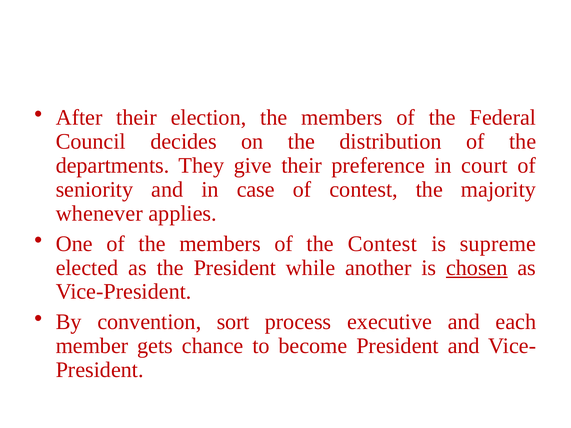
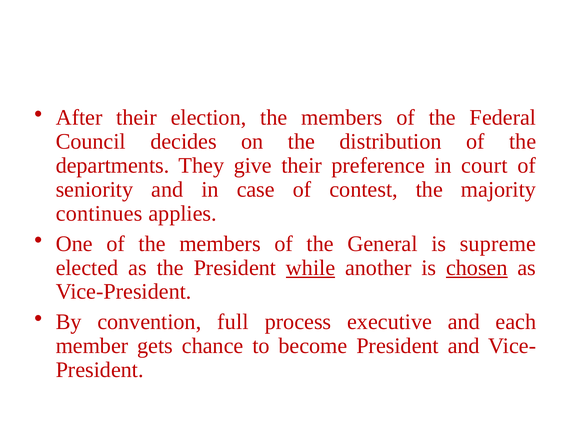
whenever: whenever -> continues
the Contest: Contest -> General
while underline: none -> present
sort: sort -> full
